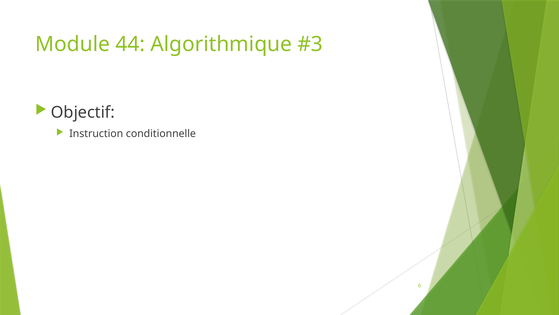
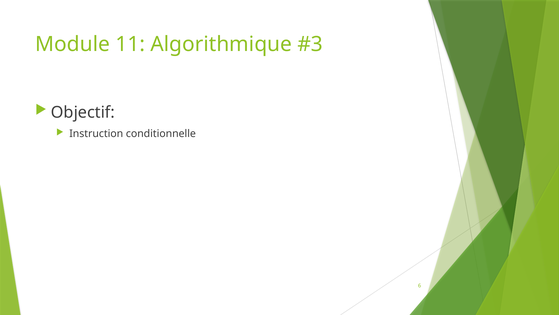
44: 44 -> 11
